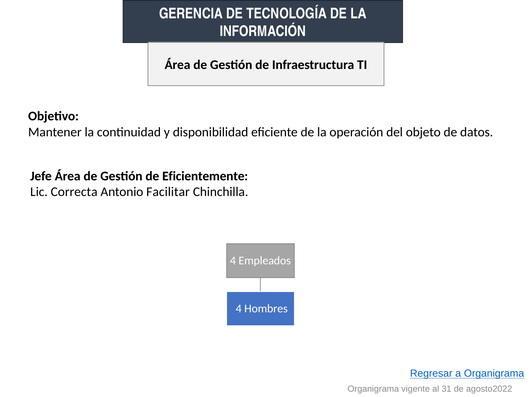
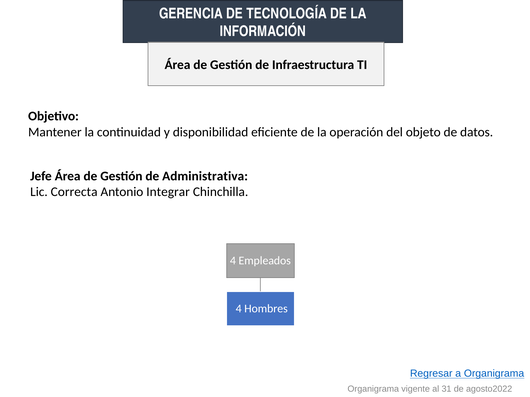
Eficientemente: Eficientemente -> Administrativa
Facilitar: Facilitar -> Integrar
